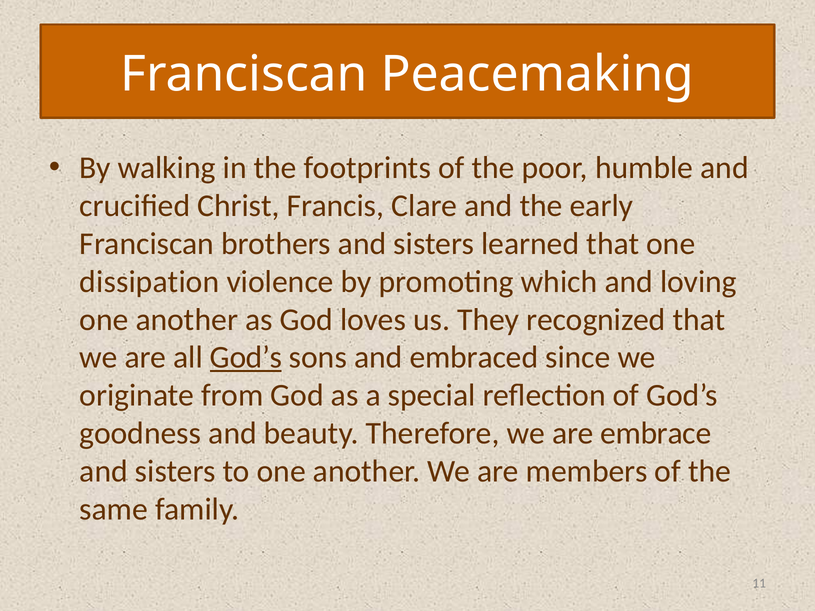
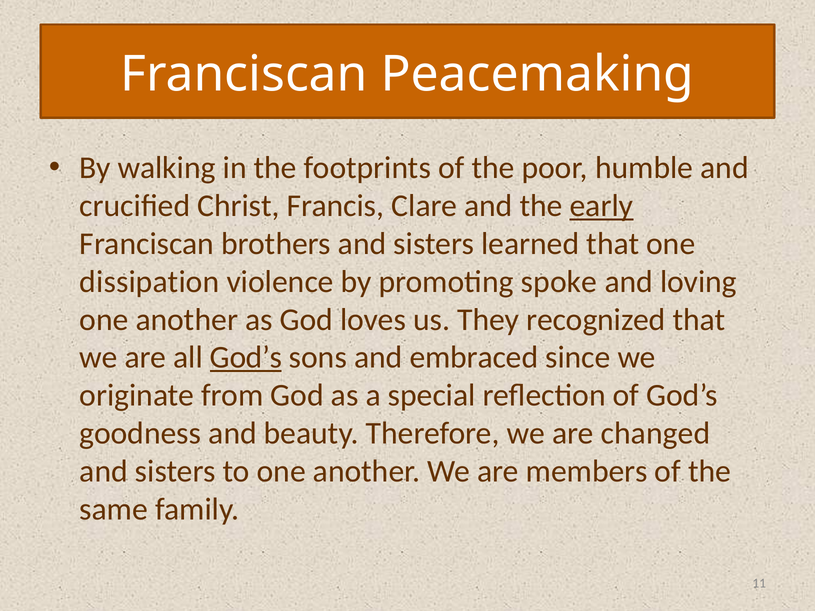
early underline: none -> present
which: which -> spoke
embrace: embrace -> changed
